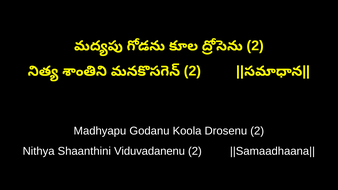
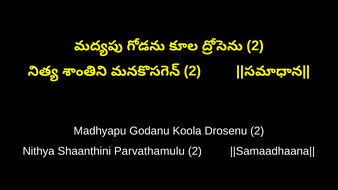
Viduvadanenu: Viduvadanenu -> Parvathamulu
